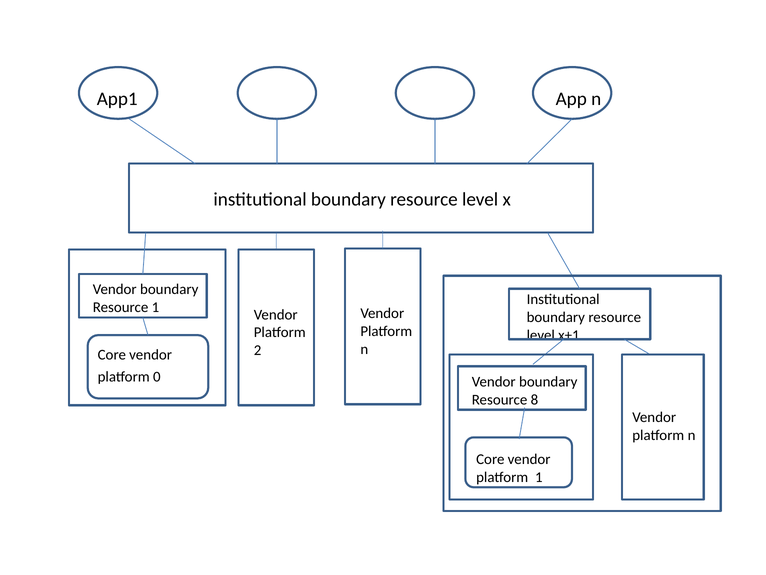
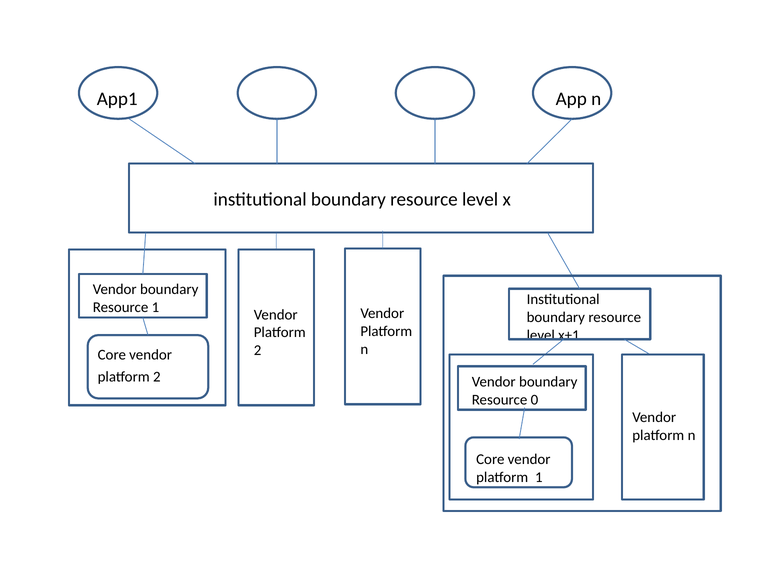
0 at (157, 377): 0 -> 2
8: 8 -> 0
